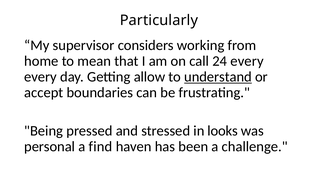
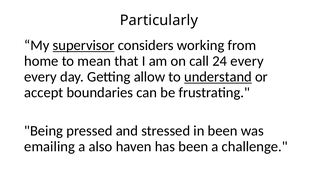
supervisor underline: none -> present
in looks: looks -> been
personal: personal -> emailing
find: find -> also
